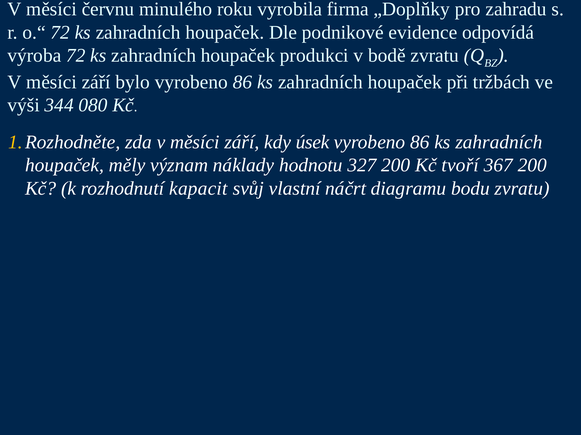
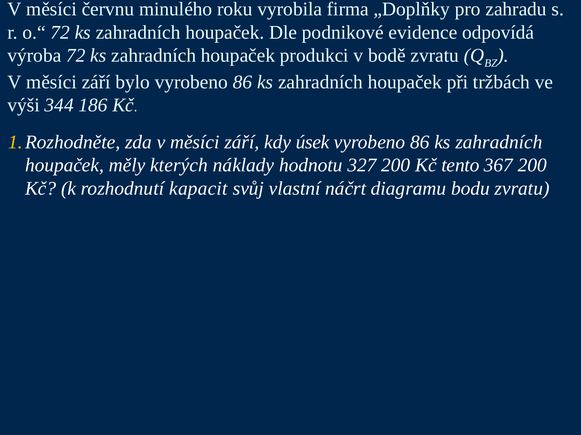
080: 080 -> 186
význam: význam -> kterých
tvoří: tvoří -> tento
